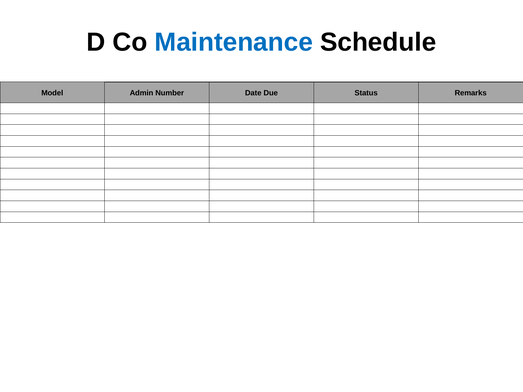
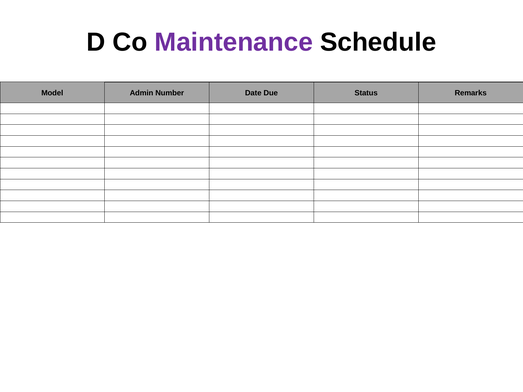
Maintenance colour: blue -> purple
